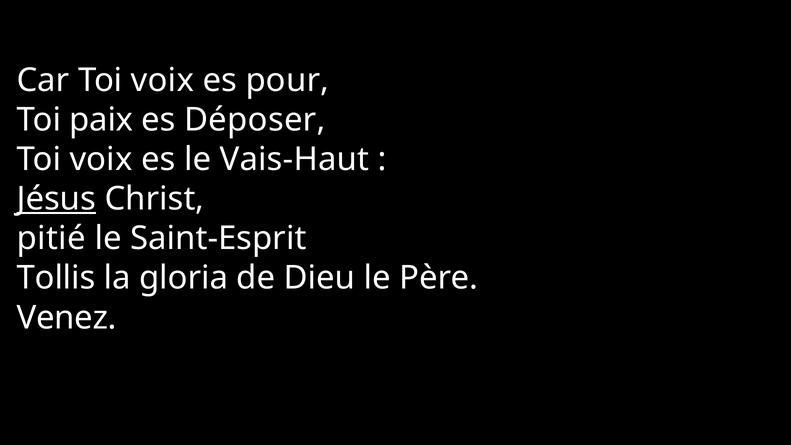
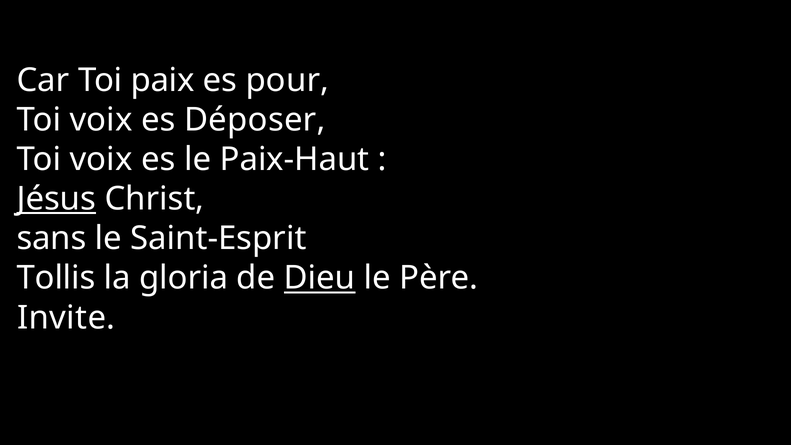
Car Toi voix: voix -> paix
paix at (101, 120): paix -> voix
Vais-Haut: Vais-Haut -> Paix-Haut
pitié: pitié -> sans
Dieu underline: none -> present
Venez: Venez -> Invite
